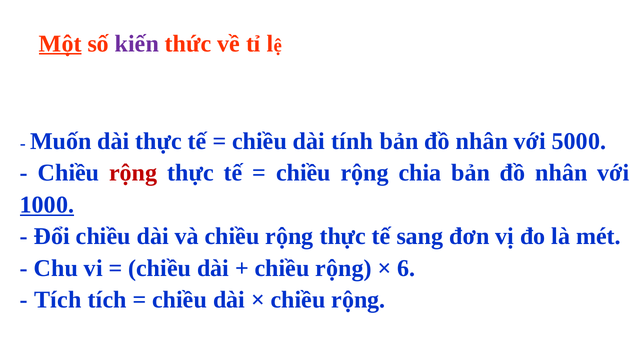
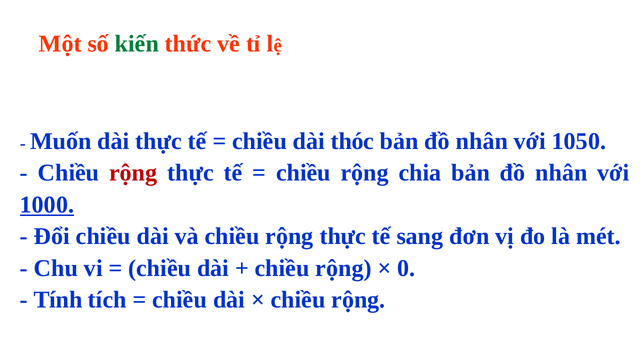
Một underline: present -> none
kiến colour: purple -> green
tính: tính -> thóc
5000: 5000 -> 1050
6: 6 -> 0
Tích at (58, 300): Tích -> Tính
